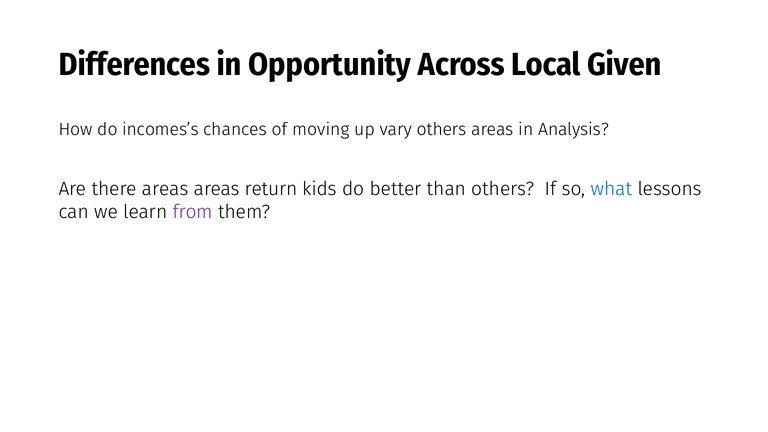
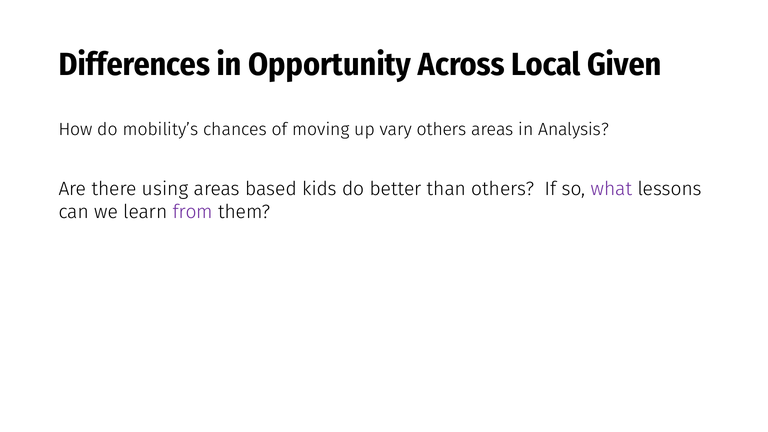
incomes’s: incomes’s -> mobility’s
there areas: areas -> using
return: return -> based
what colour: blue -> purple
